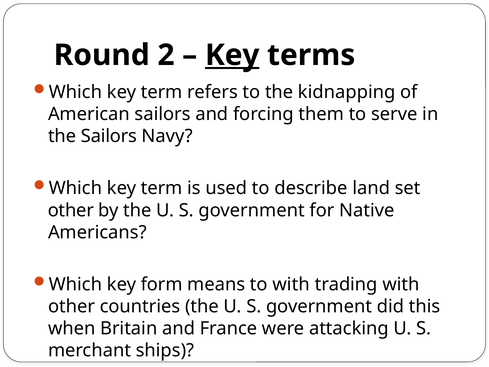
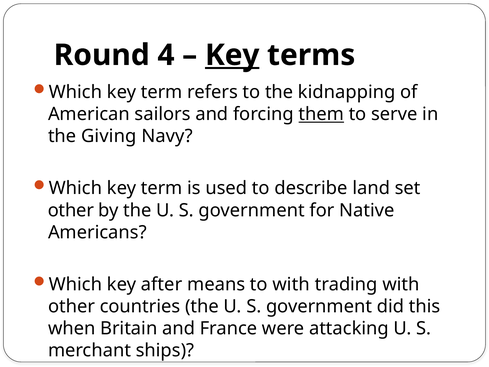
2: 2 -> 4
them underline: none -> present
the Sailors: Sailors -> Giving
form: form -> after
